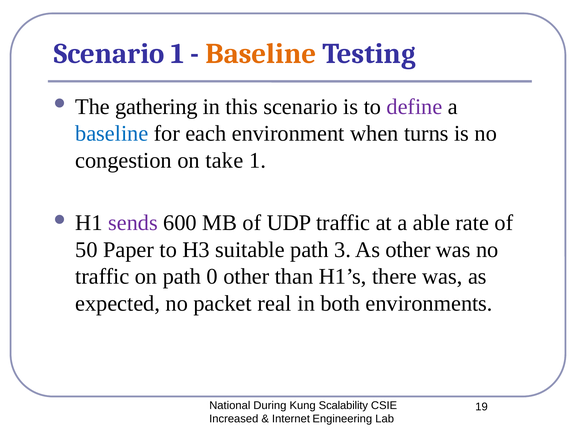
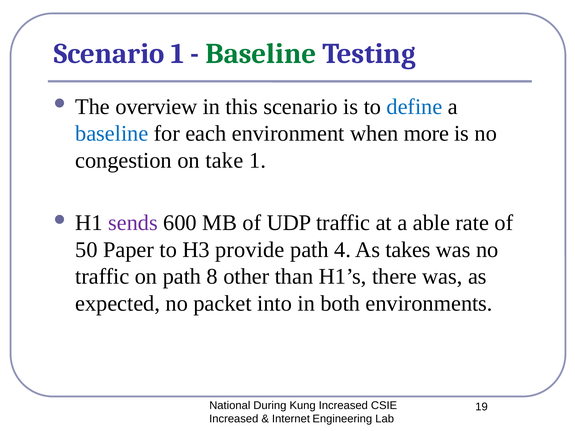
Baseline at (261, 54) colour: orange -> green
gathering: gathering -> overview
define colour: purple -> blue
turns: turns -> more
suitable: suitable -> provide
3: 3 -> 4
As other: other -> takes
0: 0 -> 8
real: real -> into
Kung Scalability: Scalability -> Increased
